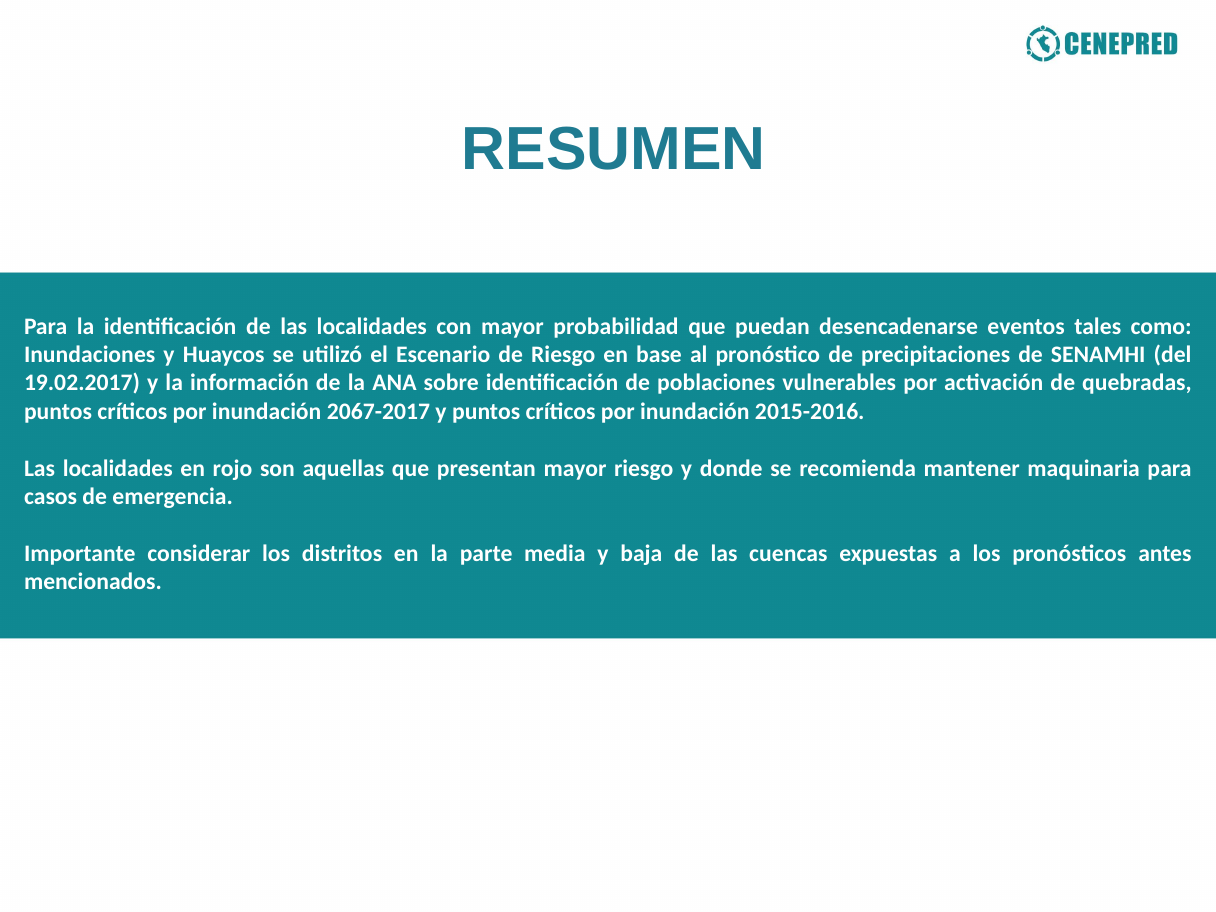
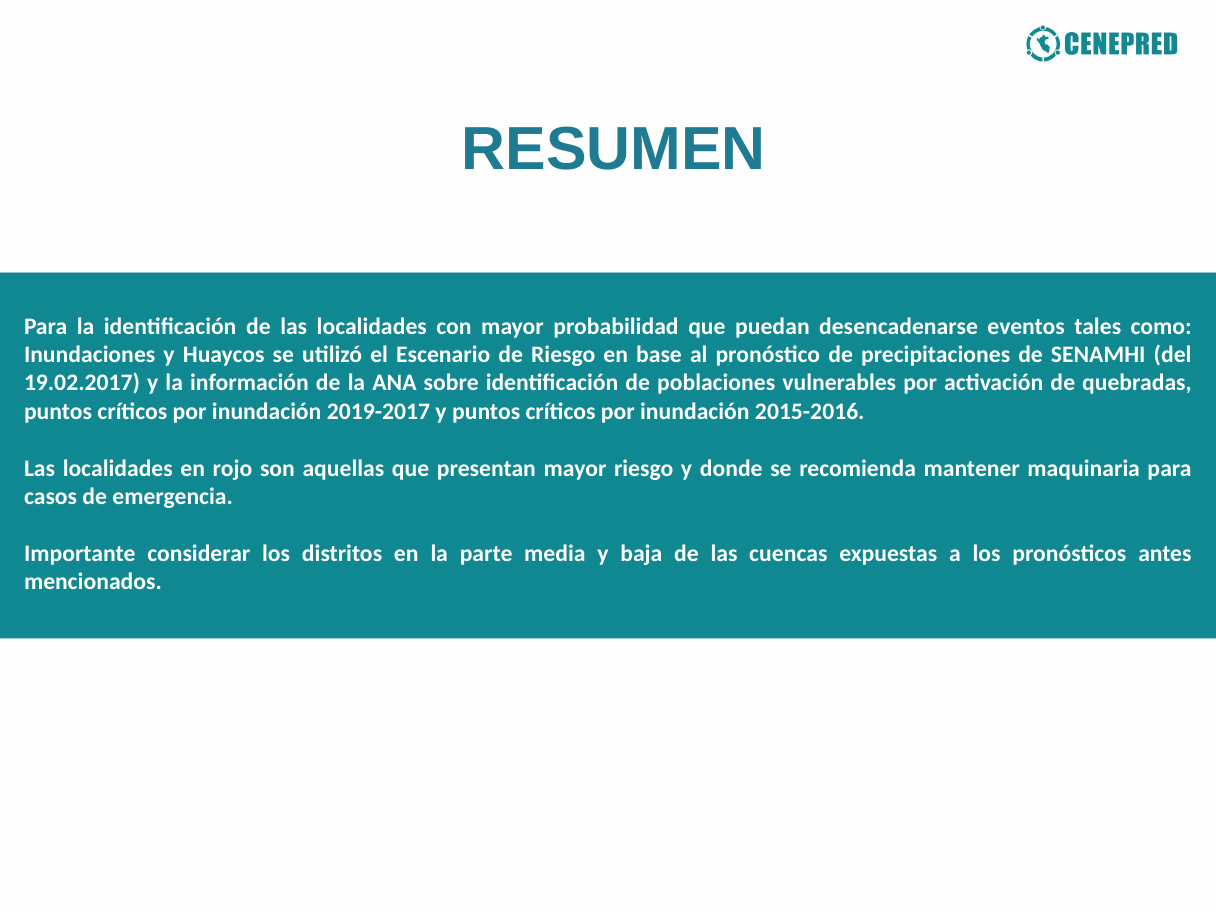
2067-2017: 2067-2017 -> 2019-2017
